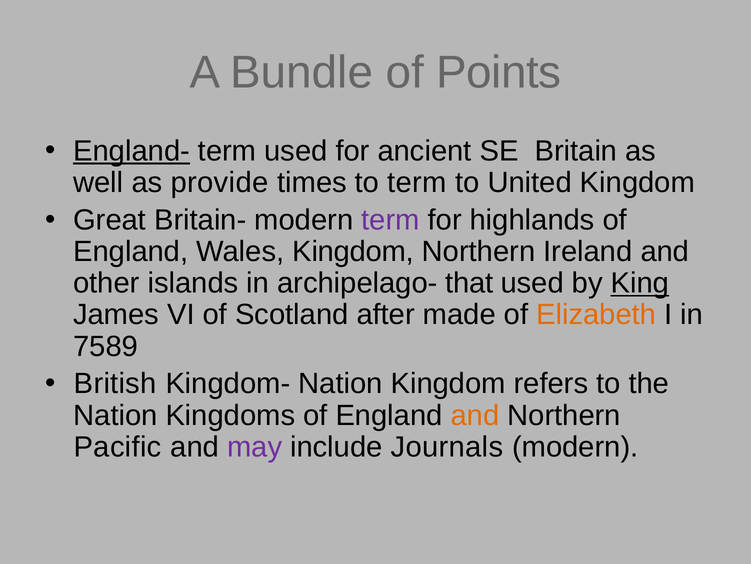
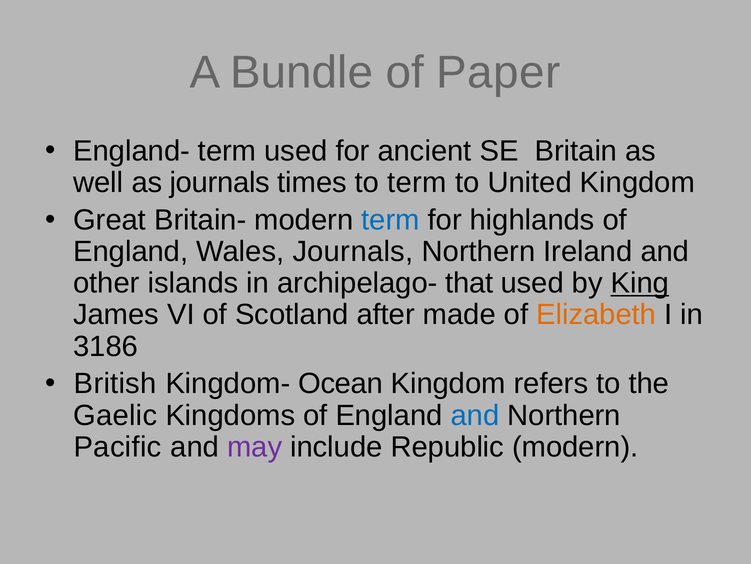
Points: Points -> Paper
England- underline: present -> none
as provide: provide -> journals
term at (390, 220) colour: purple -> blue
Wales Kingdom: Kingdom -> Journals
7589: 7589 -> 3186
Kingdom- Nation: Nation -> Ocean
Nation at (115, 415): Nation -> Gaelic
and at (475, 415) colour: orange -> blue
Journals: Journals -> Republic
